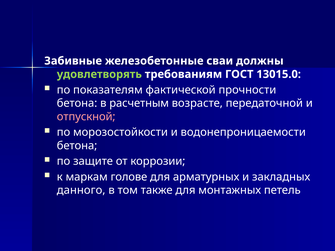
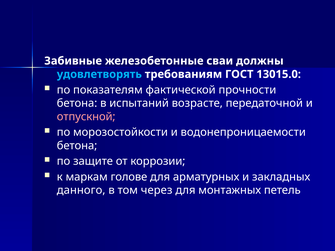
удовлетворять colour: light green -> light blue
расчетным: расчетным -> испытаний
также: также -> через
